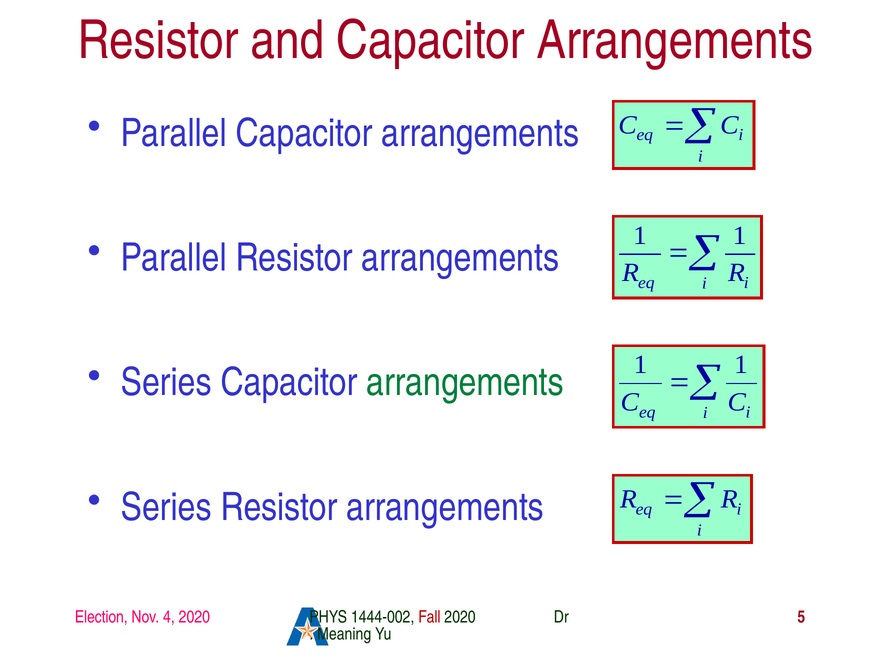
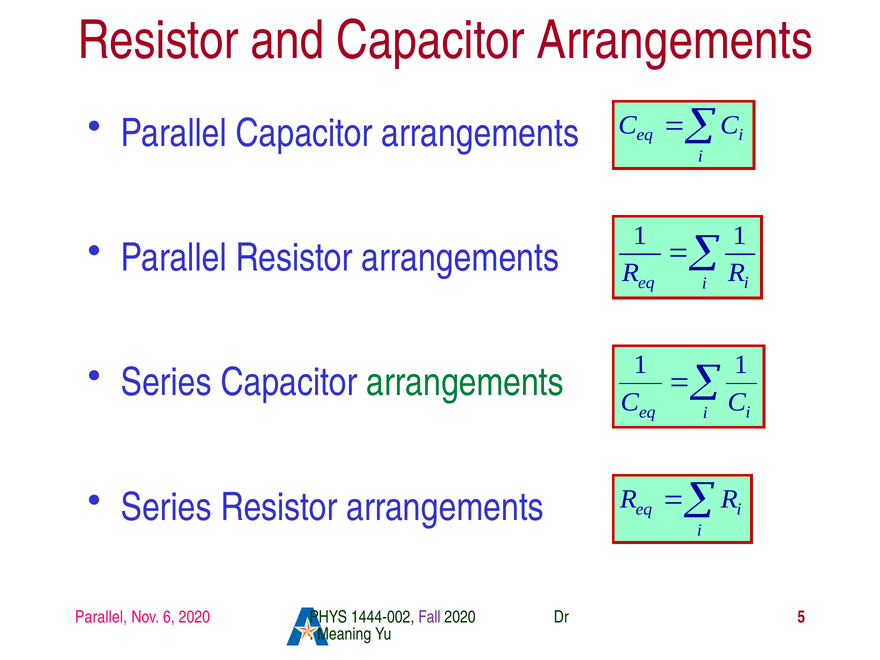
Election at (101, 617): Election -> Parallel
4: 4 -> 6
Fall colour: red -> purple
